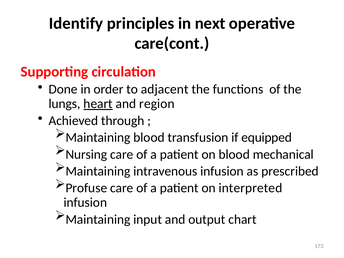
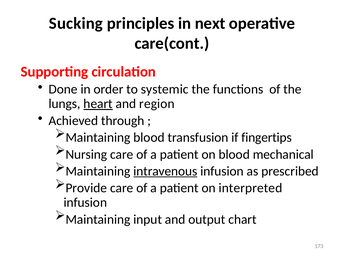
Identify: Identify -> Sucking
adjacent: adjacent -> systemic
equipped: equipped -> fingertips
intravenous underline: none -> present
Profuse: Profuse -> Provide
